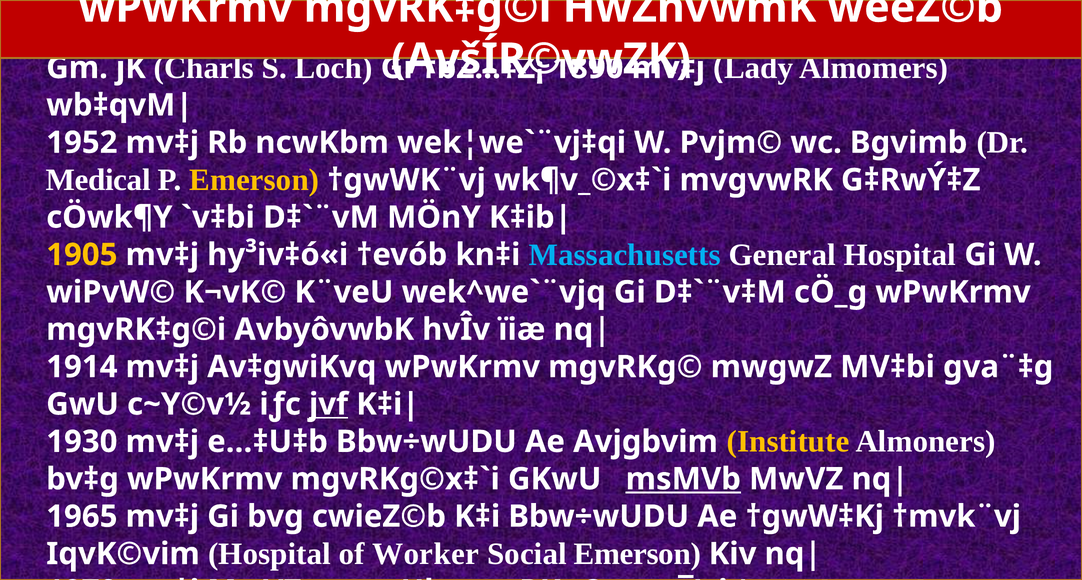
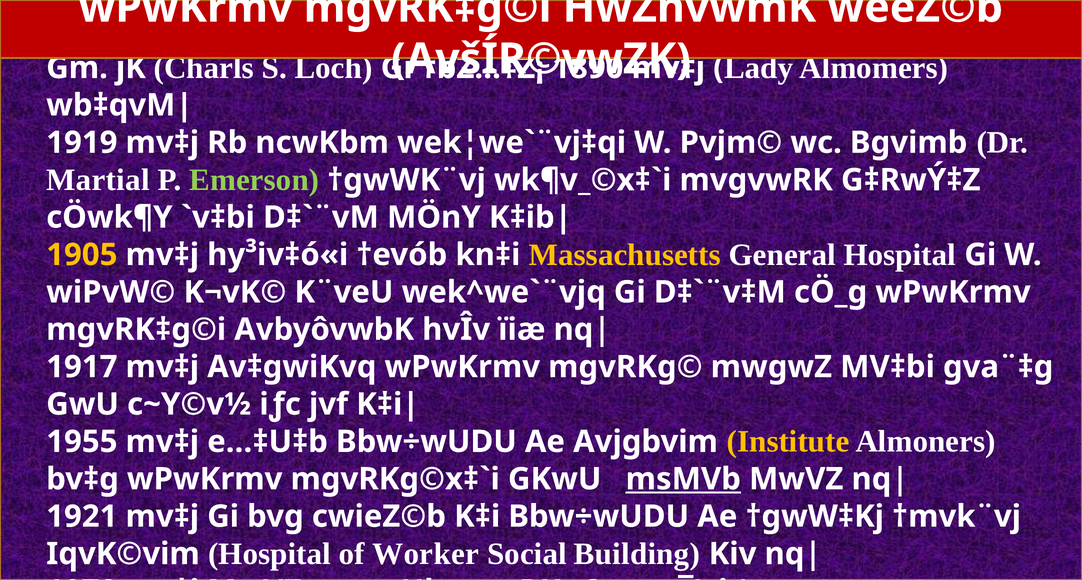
1952: 1952 -> 1919
Medical: Medical -> Martial
Emerson at (254, 180) colour: yellow -> light green
Massachusetts colour: light blue -> yellow
1914: 1914 -> 1917
jvf underline: present -> none
1930: 1930 -> 1955
1965: 1965 -> 1921
Social Emerson: Emerson -> Building
